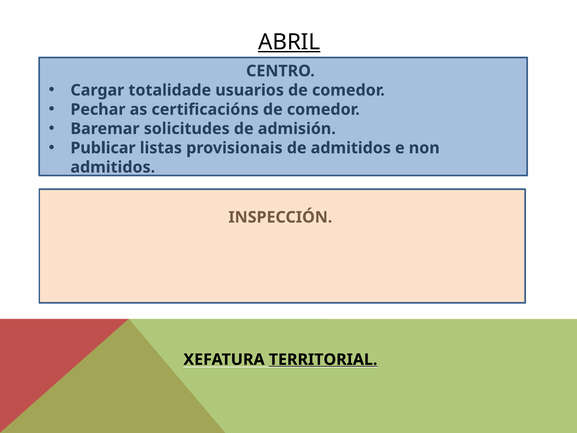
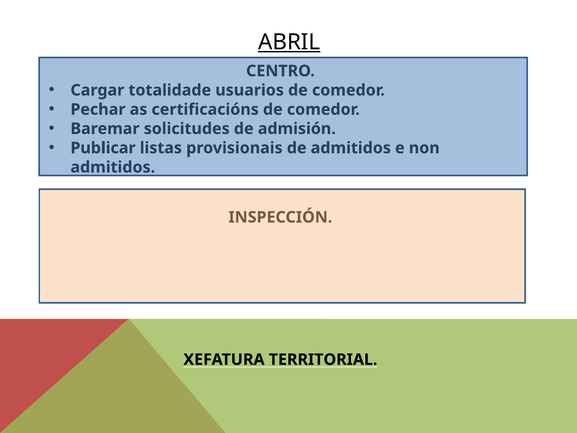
TERRITORIAL underline: present -> none
